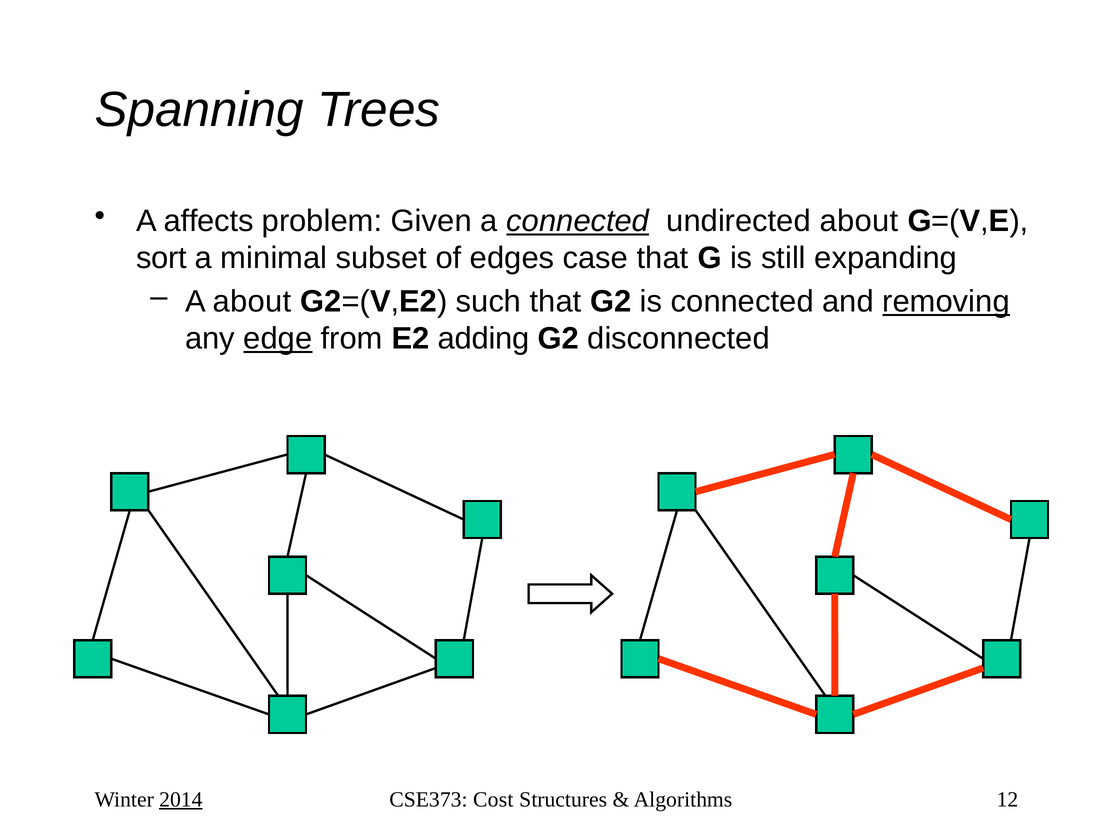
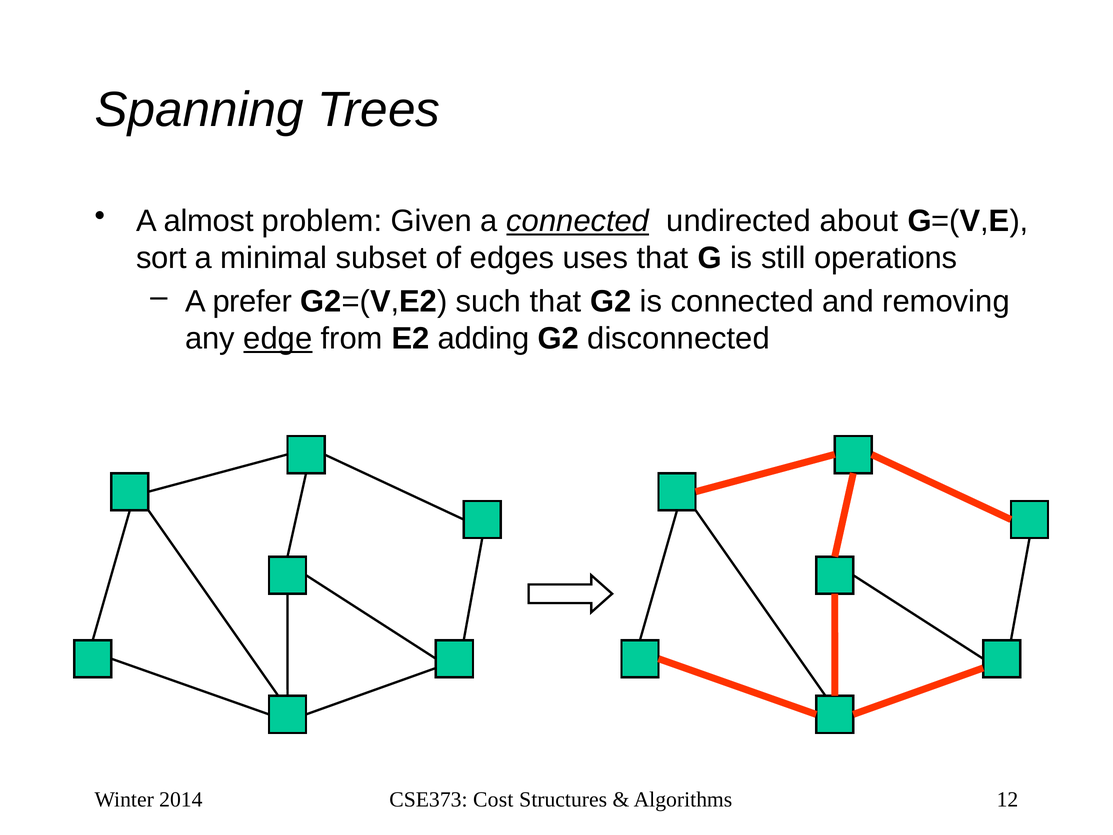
affects: affects -> almost
case: case -> uses
expanding: expanding -> operations
A about: about -> prefer
removing underline: present -> none
2014 underline: present -> none
